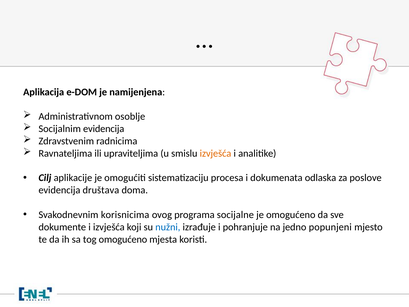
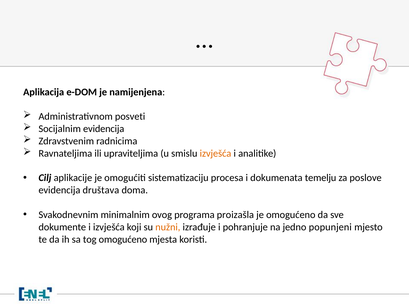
osoblje: osoblje -> posveti
odlaska: odlaska -> temelju
korisnicima: korisnicima -> minimalnim
socijalne: socijalne -> proizašla
nužni colour: blue -> orange
